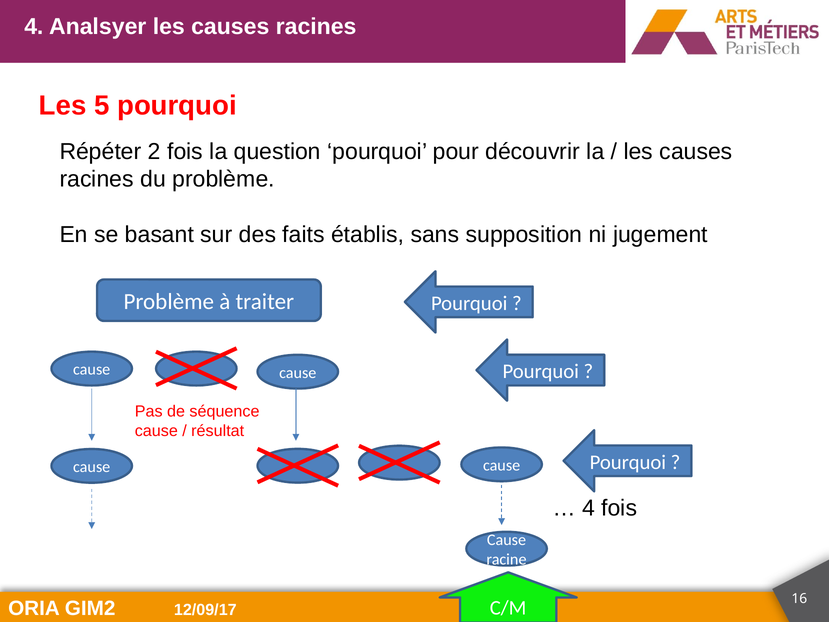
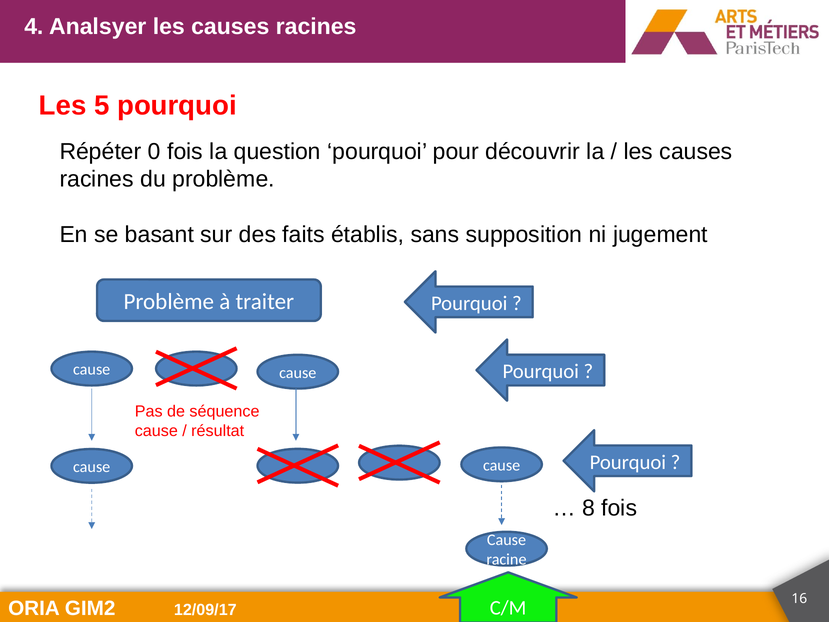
2: 2 -> 0
4 at (588, 508): 4 -> 8
